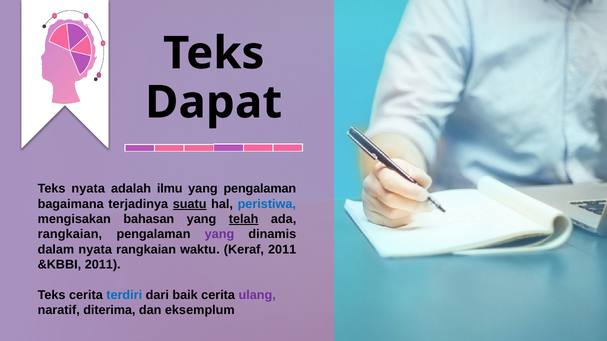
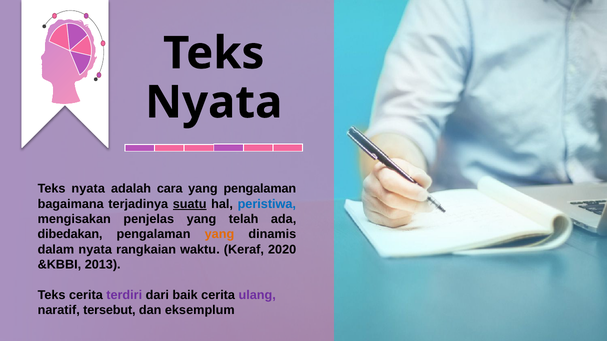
Dapat at (214, 103): Dapat -> Nyata
ilmu: ilmu -> cara
bahasan: bahasan -> penjelas
telah underline: present -> none
rangkaian at (70, 235): rangkaian -> dibedakan
yang at (219, 235) colour: purple -> orange
Keraf 2011: 2011 -> 2020
&KBBI 2011: 2011 -> 2013
terdiri colour: blue -> purple
diterima: diterima -> tersebut
